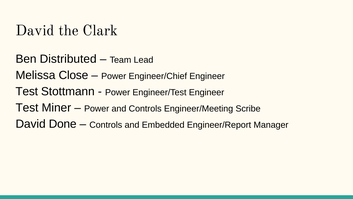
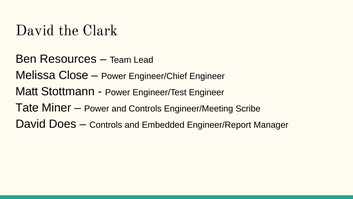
Distributed: Distributed -> Resources
Test at (27, 91): Test -> Matt
Test at (27, 107): Test -> Tate
Done: Done -> Does
